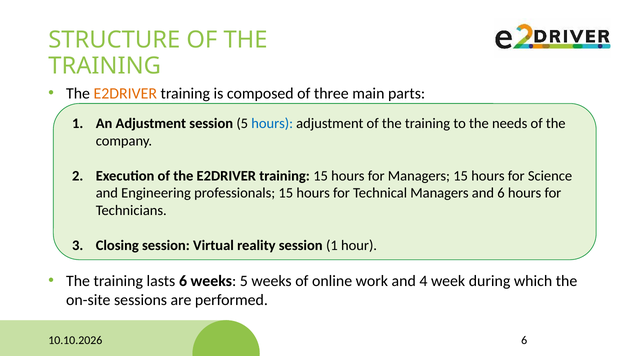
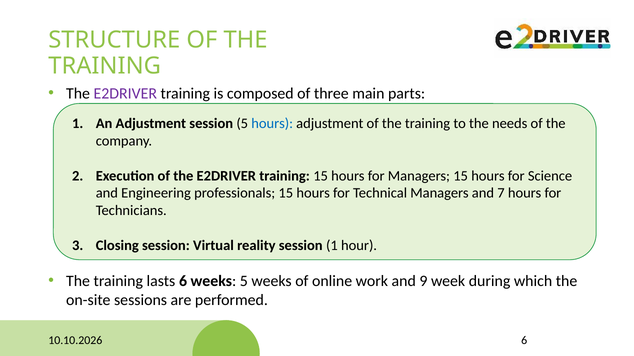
E2DRIVER at (125, 94) colour: orange -> purple
and 6: 6 -> 7
4: 4 -> 9
